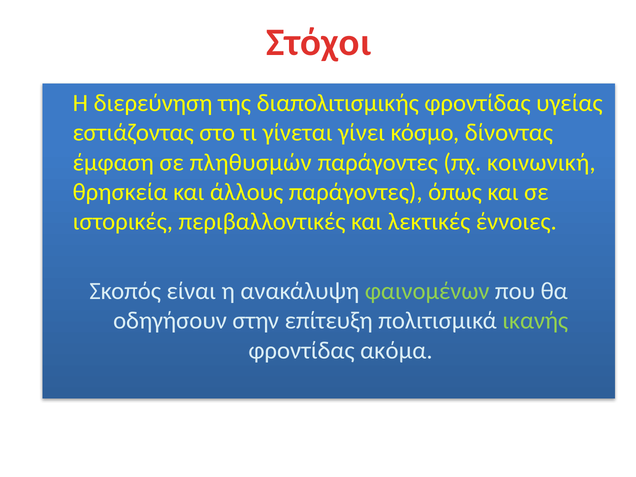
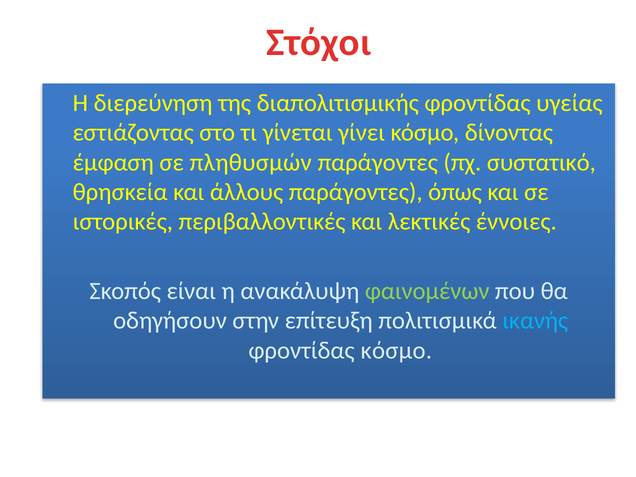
κοινωνική: κοινωνική -> συστατικό
ικανής colour: light green -> light blue
φροντίδας ακόμα: ακόμα -> κόσμο
